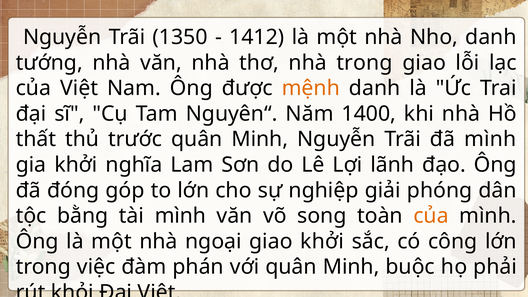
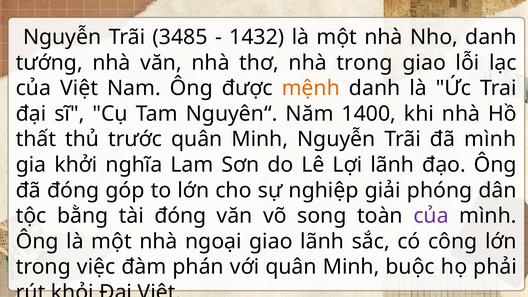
1350: 1350 -> 3485
1412: 1412 -> 1432
tài mình: mình -> đóng
của at (431, 216) colour: orange -> purple
giao khởi: khởi -> lãnh
